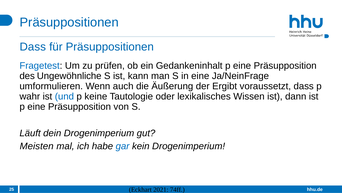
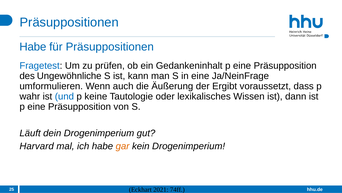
Dass at (33, 47): Dass -> Habe
Meisten: Meisten -> Harvard
gar colour: blue -> orange
